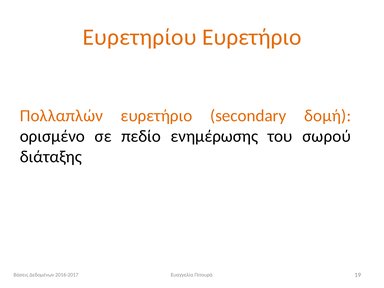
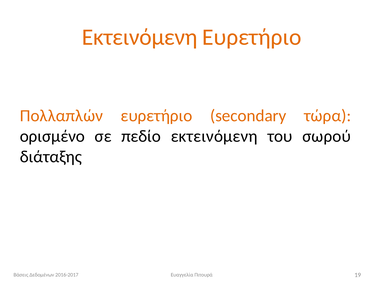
Ευρετηρίου at (140, 37): Ευρετηρίου -> Εκτεινόμενη
δομή: δομή -> τώρα
πεδίο ενημέρωσης: ενημέρωσης -> εκτεινόμενη
